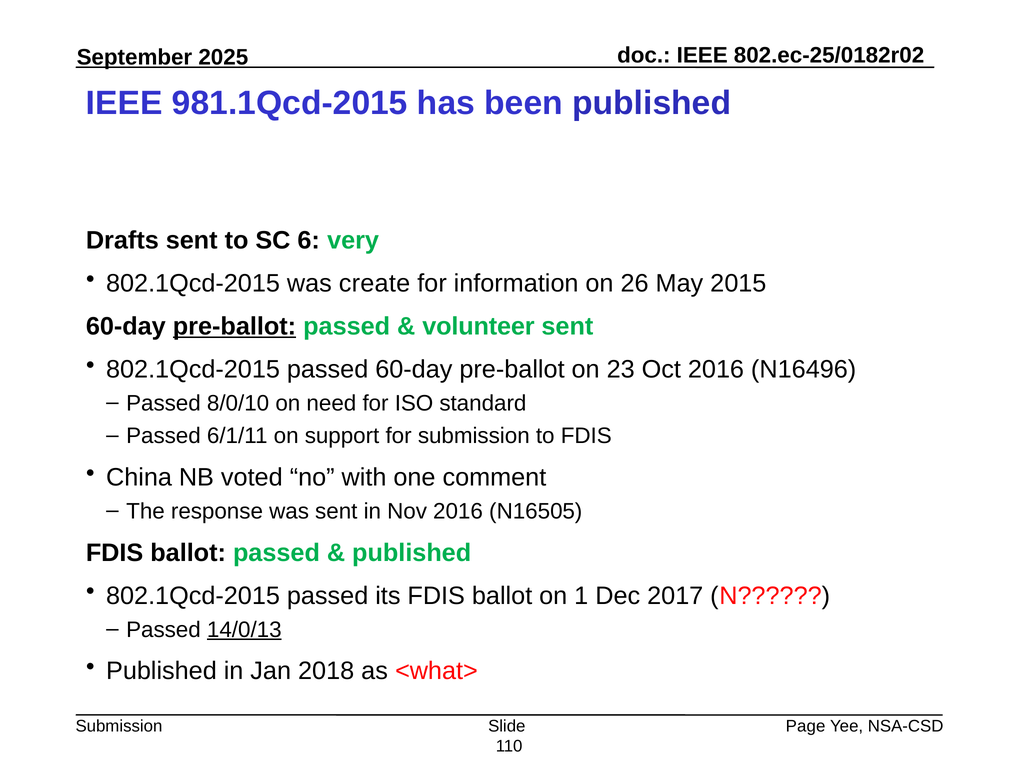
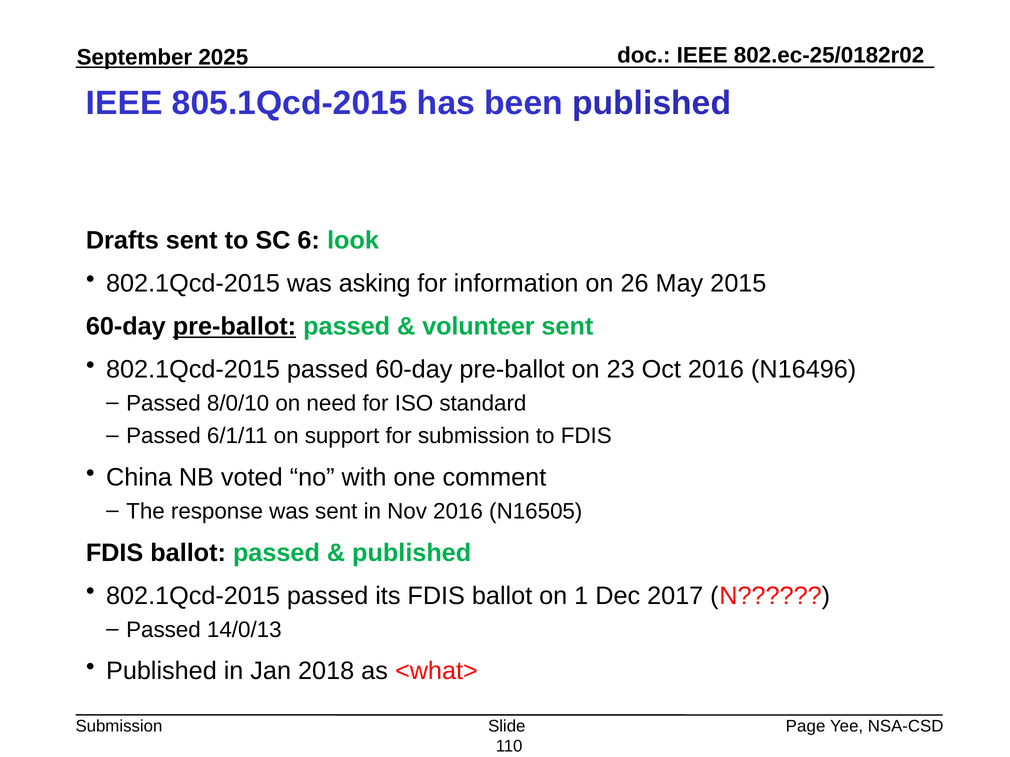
981.1Qcd-2015: 981.1Qcd-2015 -> 805.1Qcd-2015
very: very -> look
create: create -> asking
14/0/13 underline: present -> none
